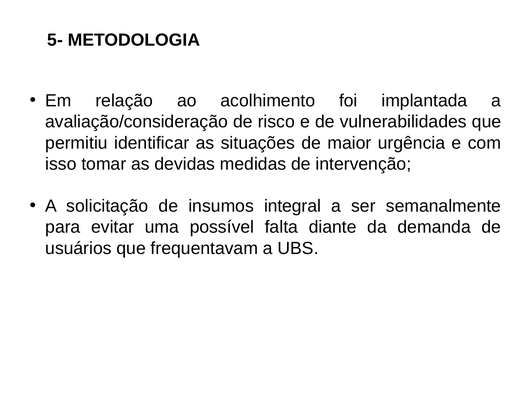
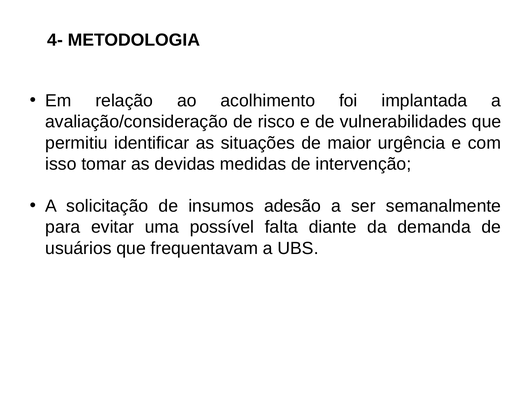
5-: 5- -> 4-
integral: integral -> adesão
